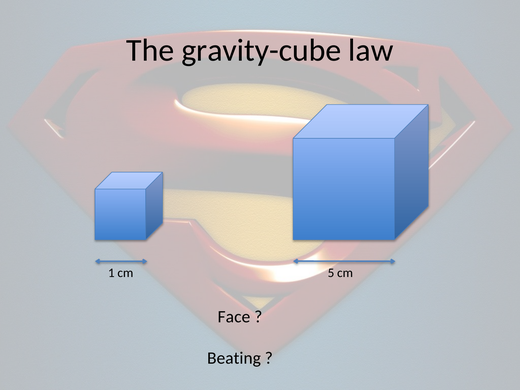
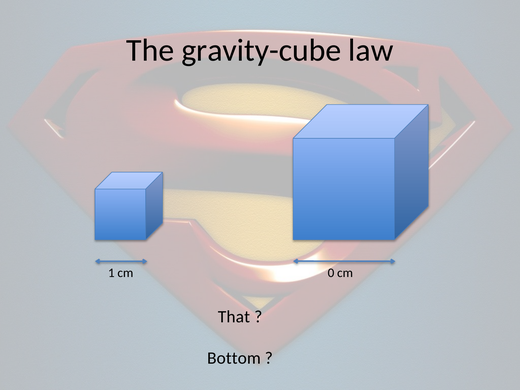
5: 5 -> 0
Face: Face -> That
Beating: Beating -> Bottom
